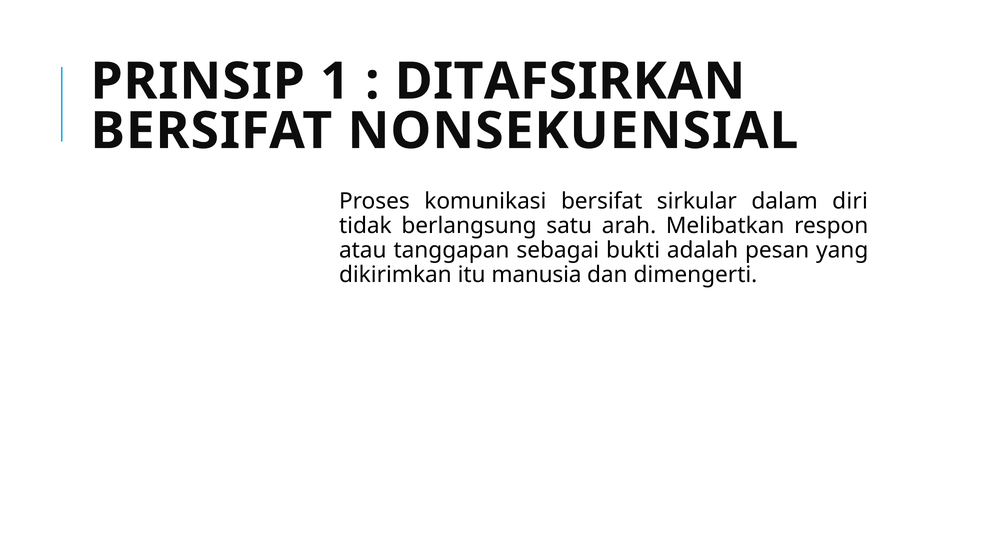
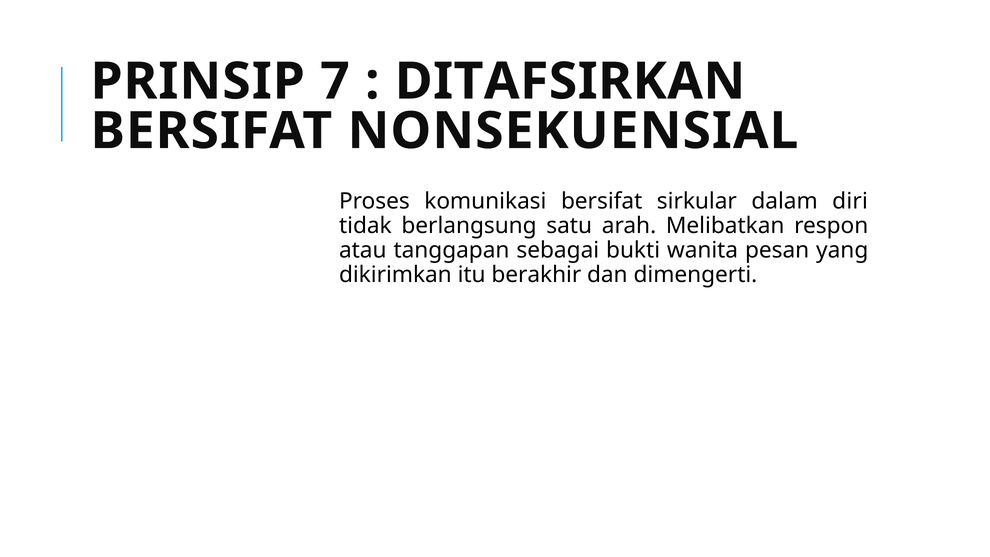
1: 1 -> 7
adalah: adalah -> wanita
manusia: manusia -> berakhir
